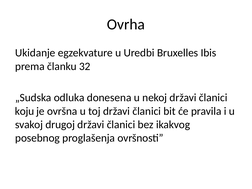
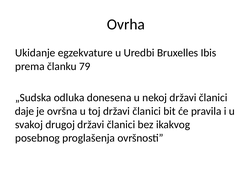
32: 32 -> 79
koju: koju -> daje
